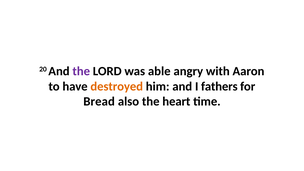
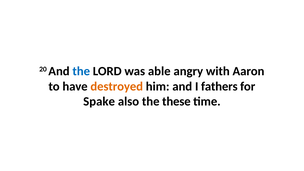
the at (81, 71) colour: purple -> blue
Bread: Bread -> Spake
heart: heart -> these
